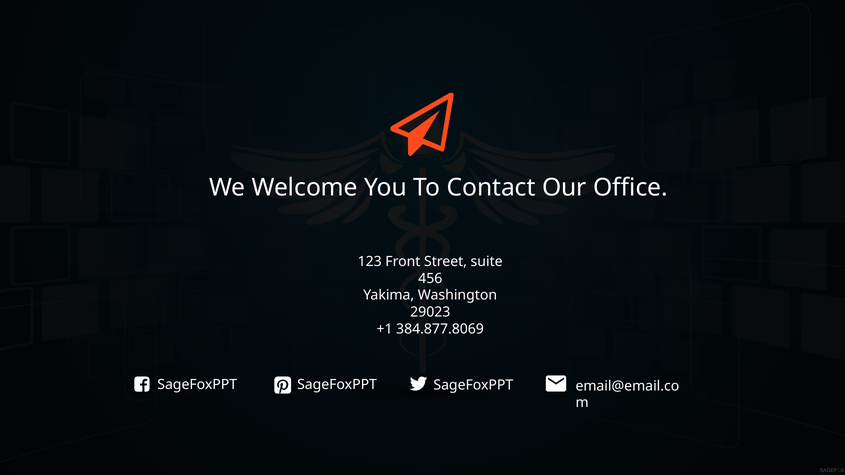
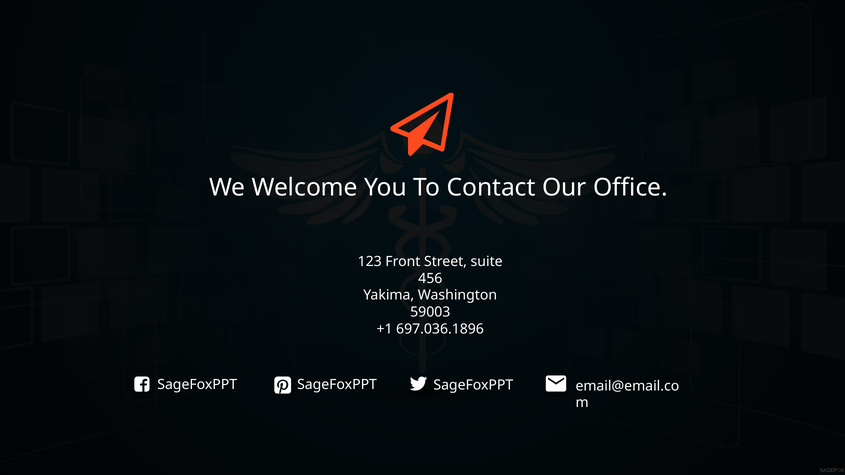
29023: 29023 -> 59003
384.877.8069: 384.877.8069 -> 697.036.1896
